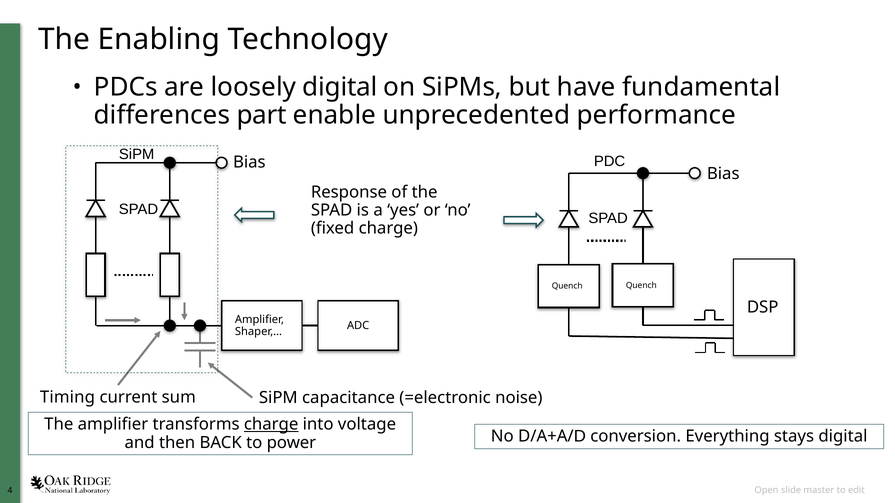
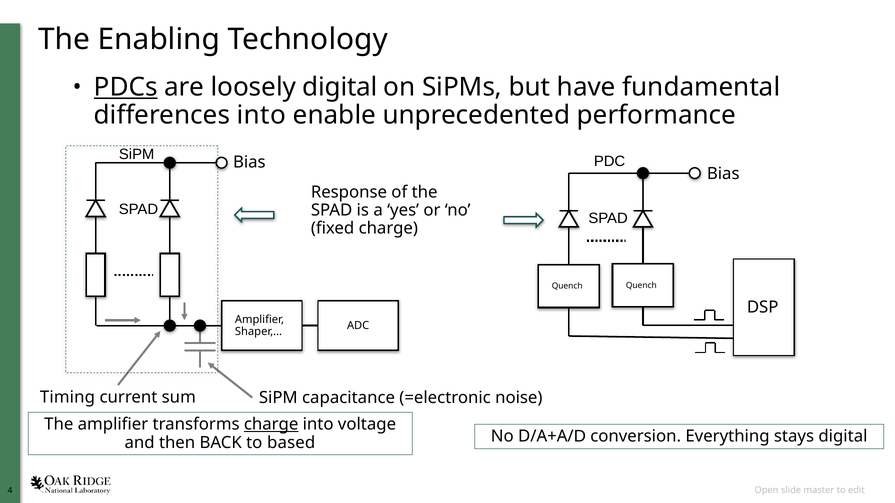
PDCs underline: none -> present
differences part: part -> into
power: power -> based
